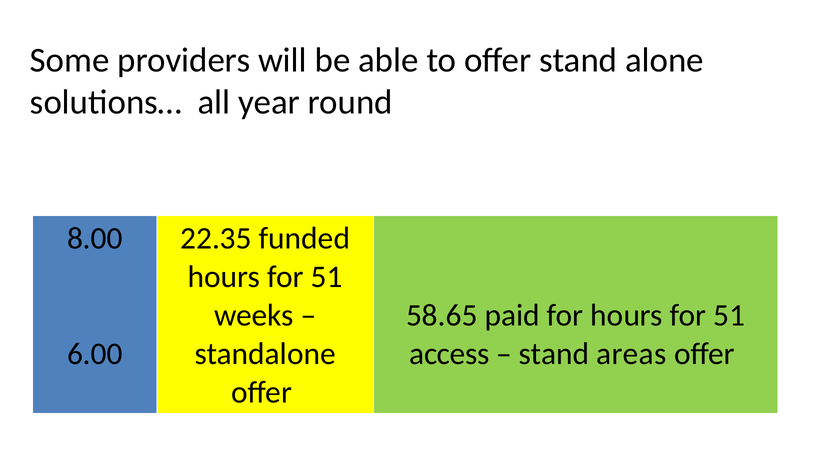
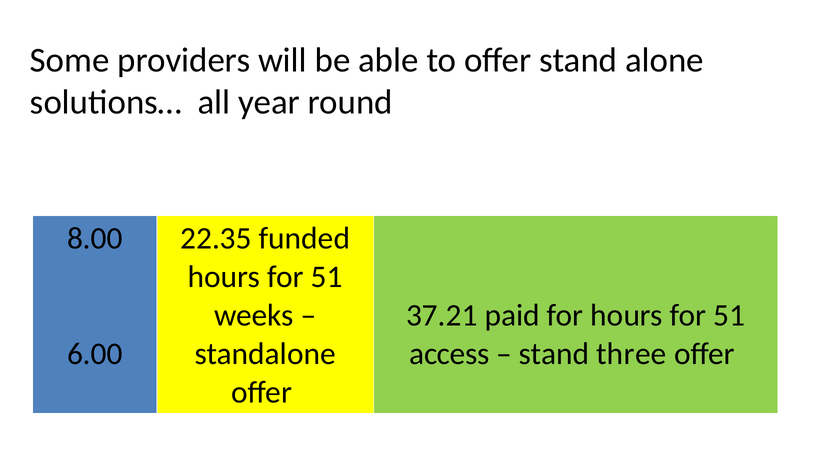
58.65: 58.65 -> 37.21
areas: areas -> three
